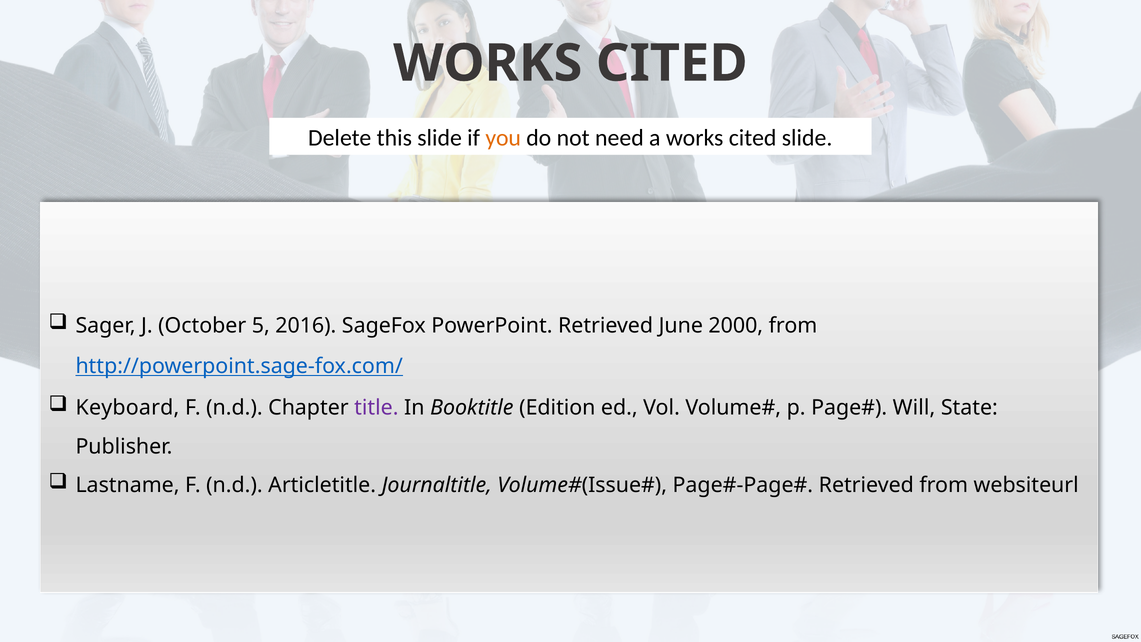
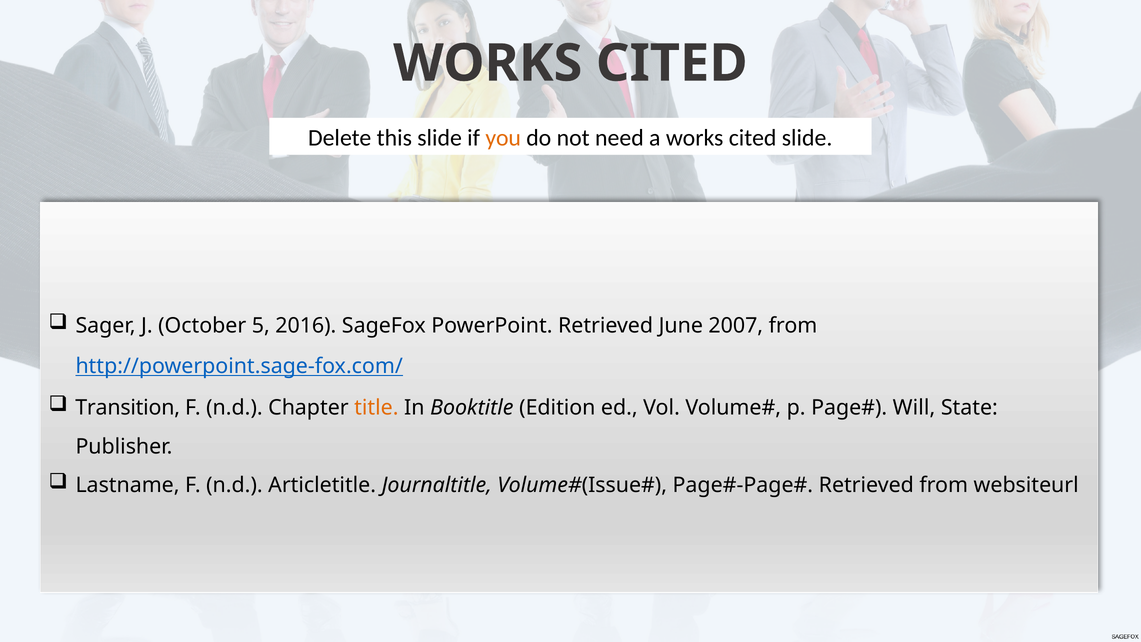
2000: 2000 -> 2007
Keyboard: Keyboard -> Transition
title colour: purple -> orange
